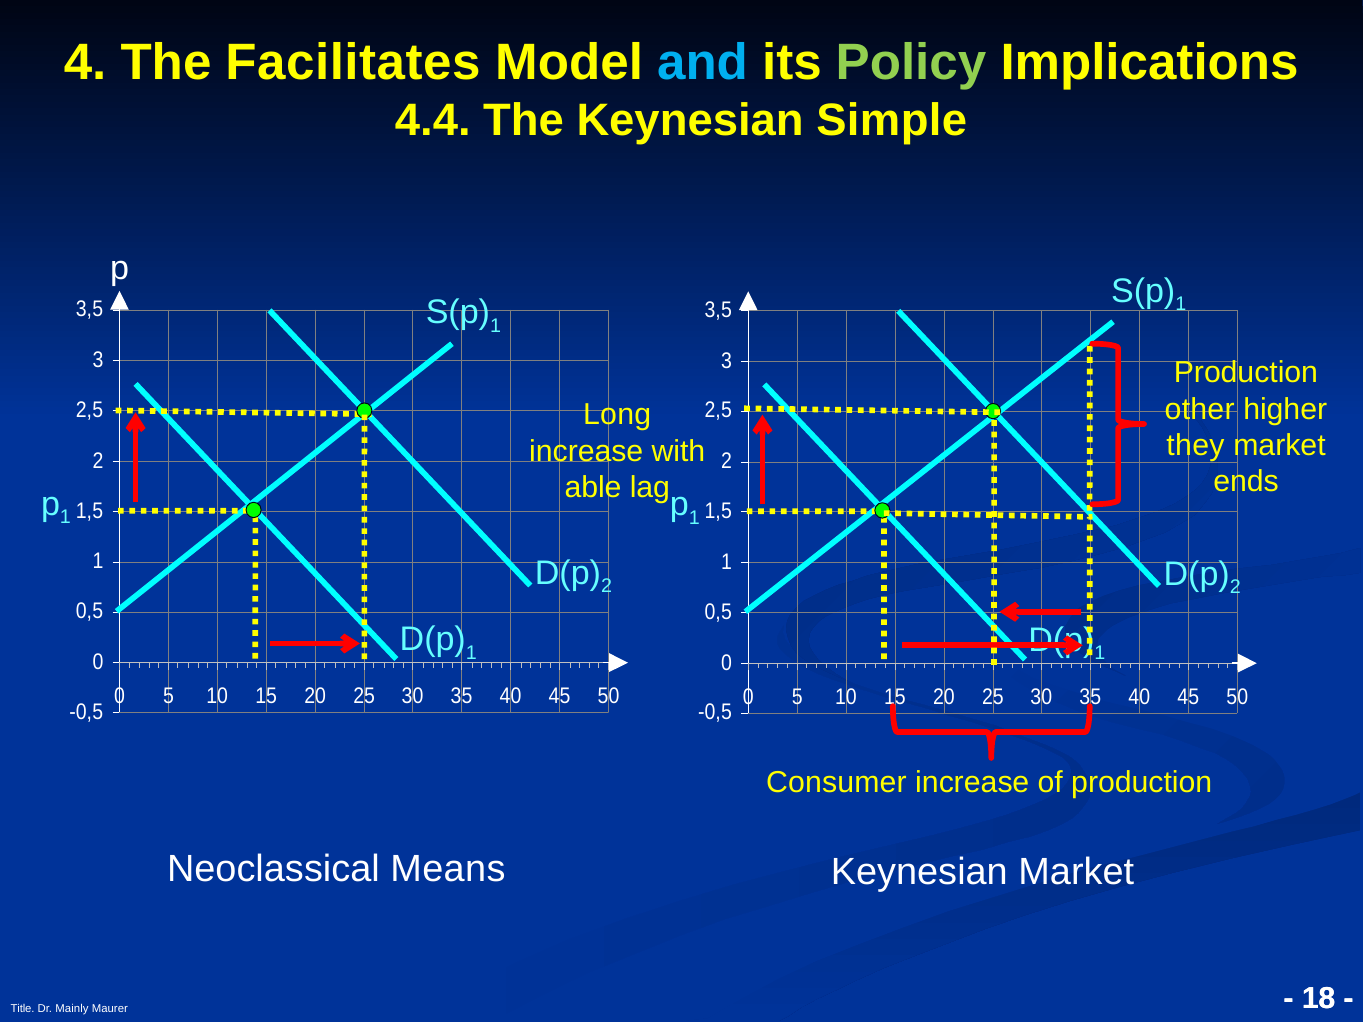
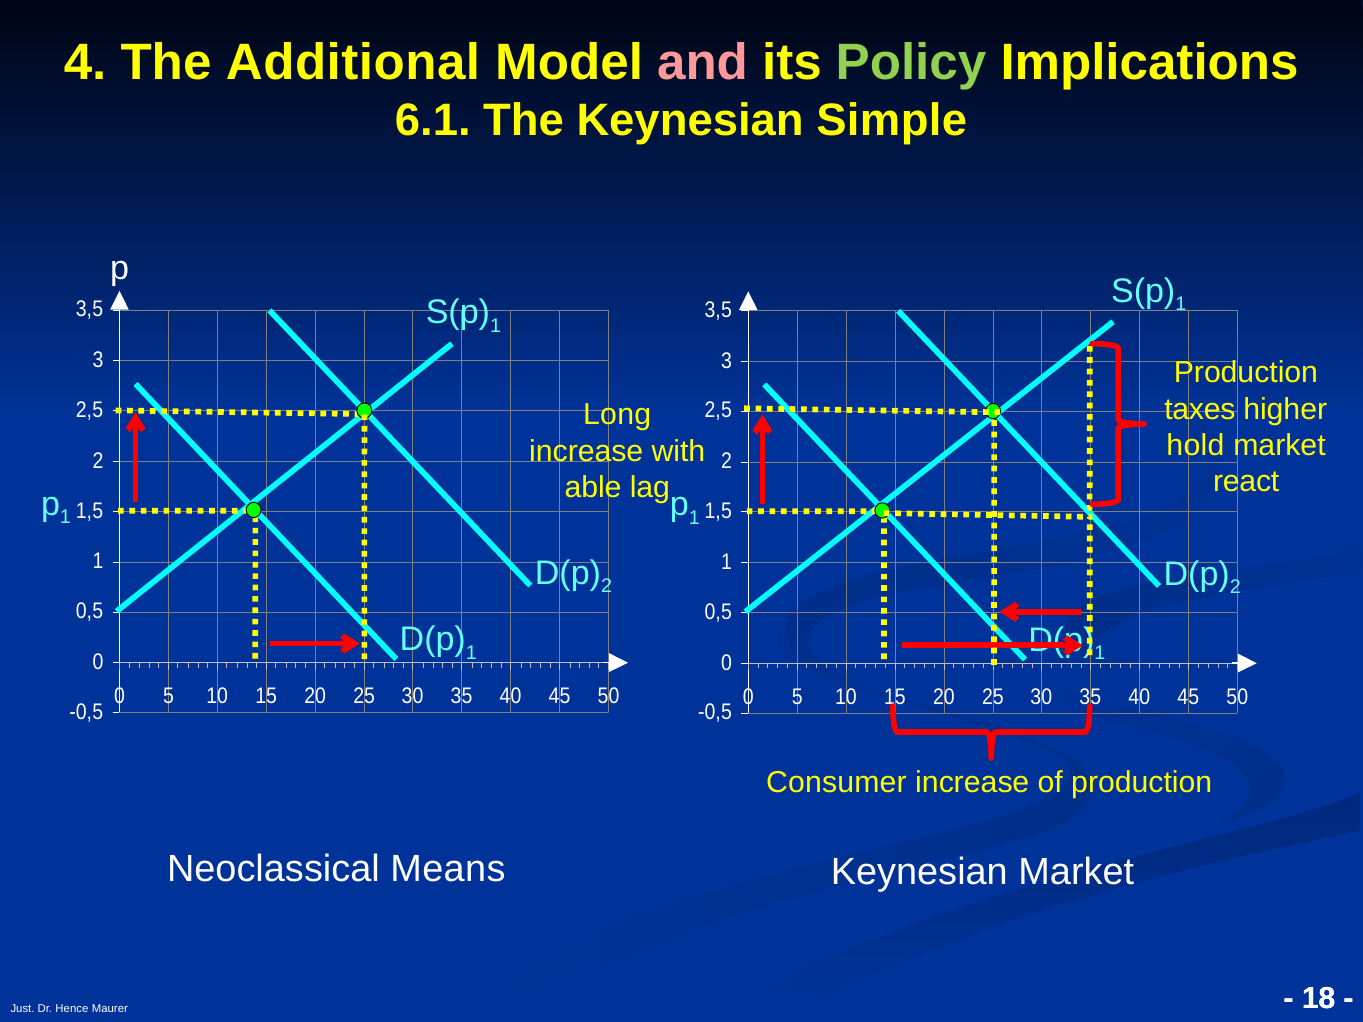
Facilitates: Facilitates -> Additional
and colour: light blue -> pink
4.4: 4.4 -> 6.1
other: other -> taxes
they: they -> hold
ends: ends -> react
Title: Title -> Just
Mainly: Mainly -> Hence
